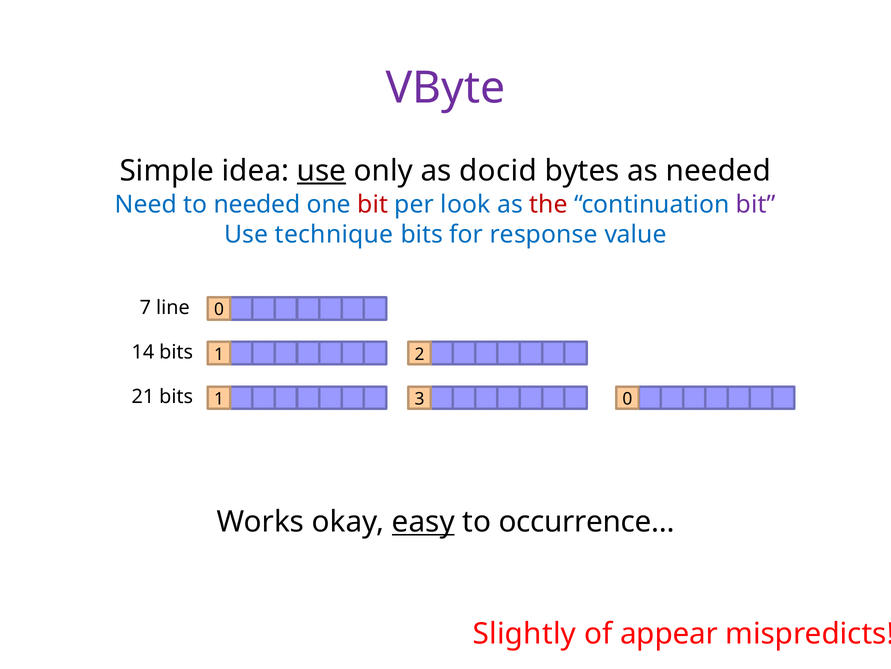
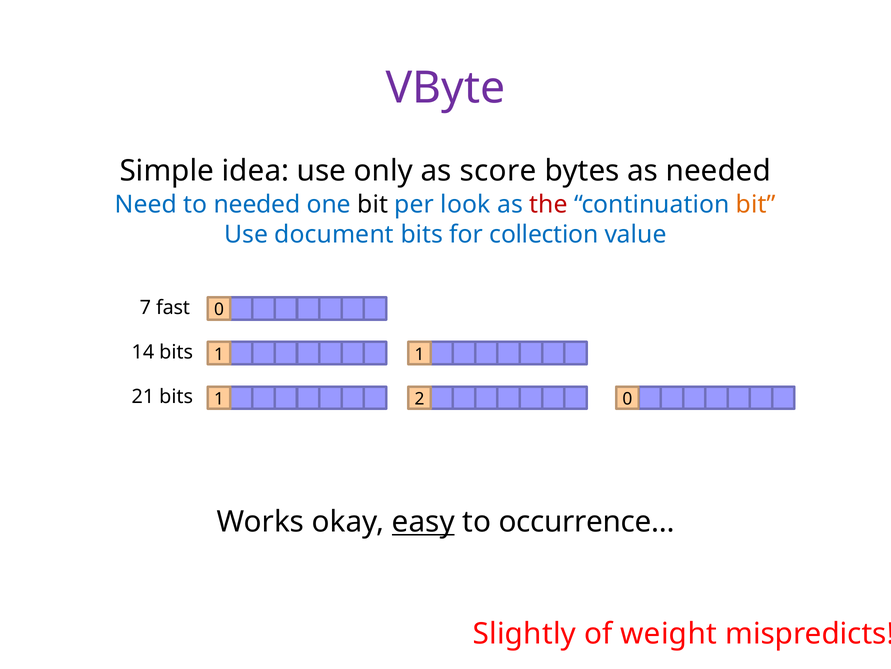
use at (322, 171) underline: present -> none
docid: docid -> score
bit at (373, 204) colour: red -> black
bit at (756, 204) colour: purple -> orange
technique: technique -> document
response: response -> collection
line: line -> fast
2 at (420, 354): 2 -> 1
3: 3 -> 2
appear: appear -> weight
